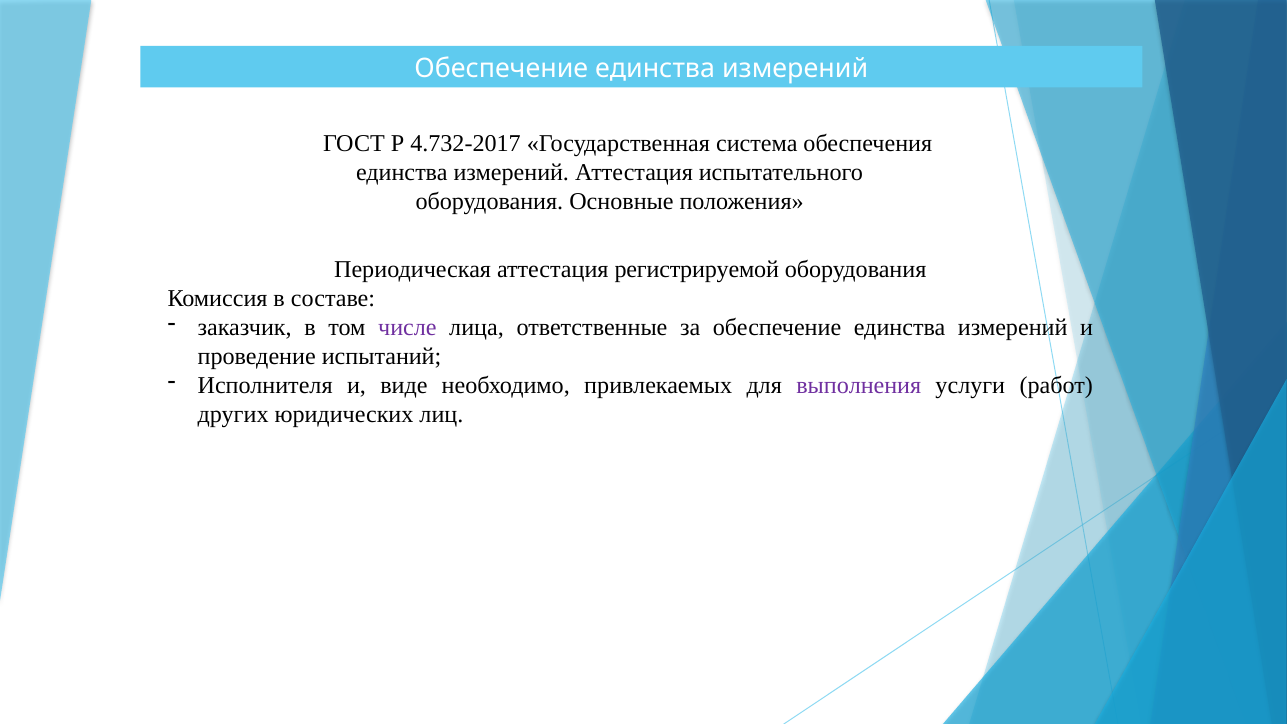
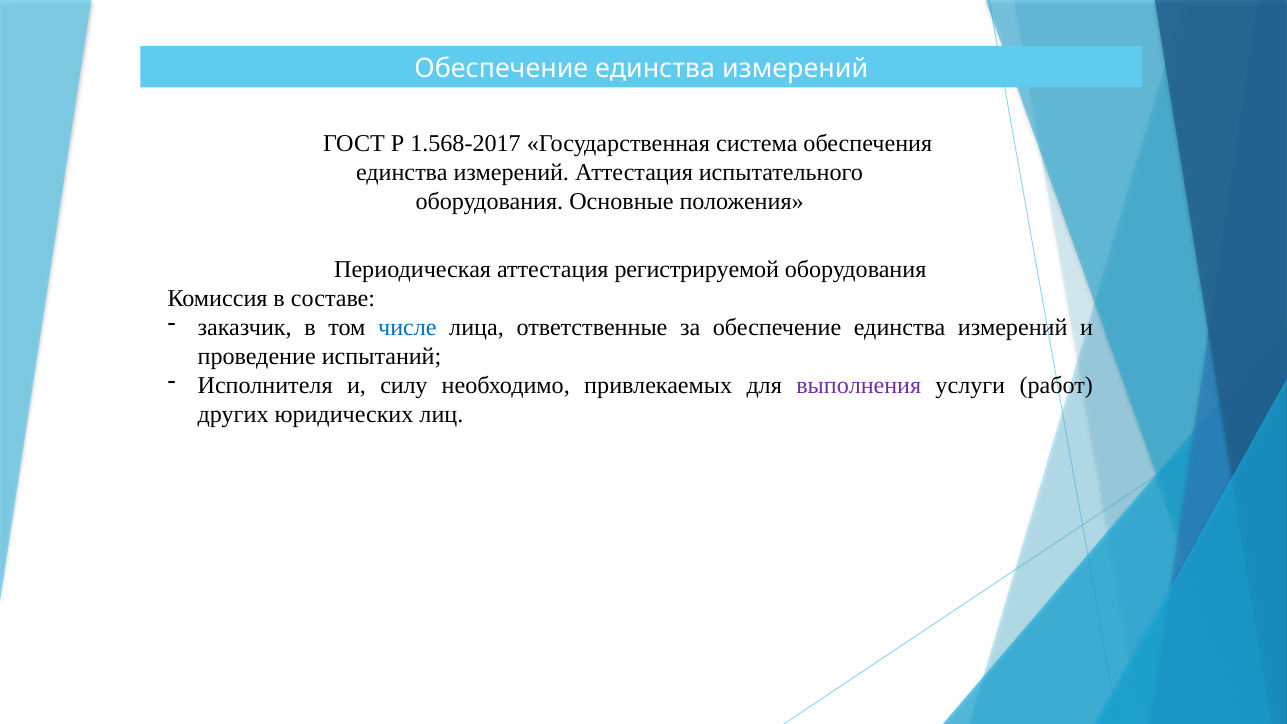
4.732-2017: 4.732-2017 -> 1.568-2017
числе colour: purple -> blue
виде: виде -> силу
